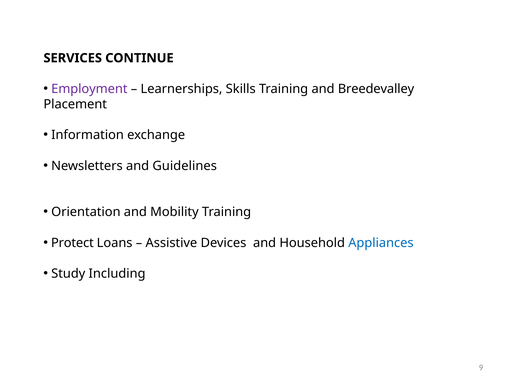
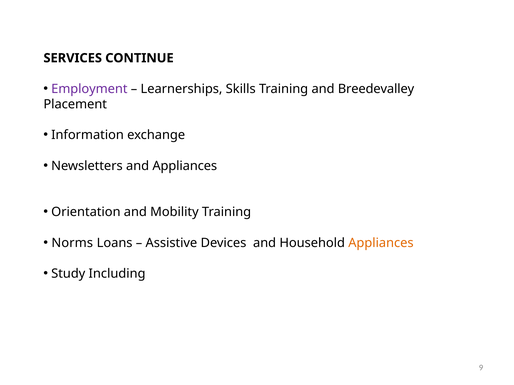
and Guidelines: Guidelines -> Appliances
Protect: Protect -> Norms
Appliances at (381, 243) colour: blue -> orange
